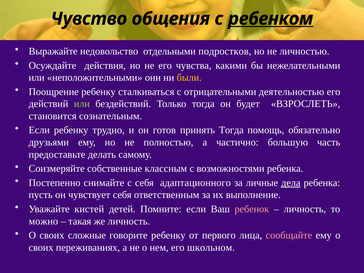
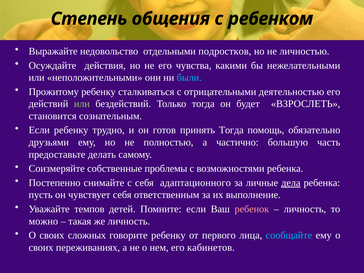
Чувство: Чувство -> Степень
ребенком underline: present -> none
были colour: yellow -> light blue
Поощрение: Поощрение -> Прожитому
классным: классным -> проблемы
кистей: кистей -> темпов
сложные: сложные -> сложных
сообщайте colour: pink -> light blue
школьном: школьном -> кабинетов
